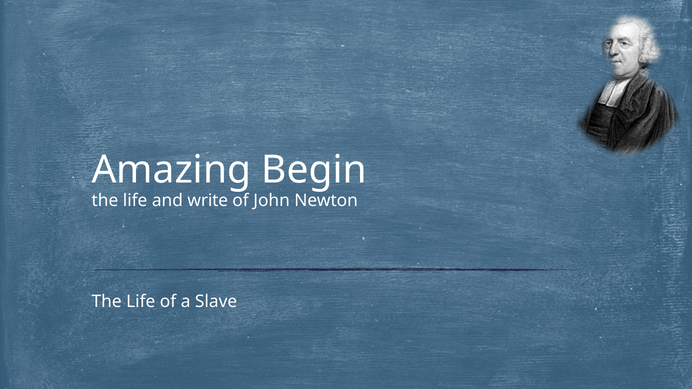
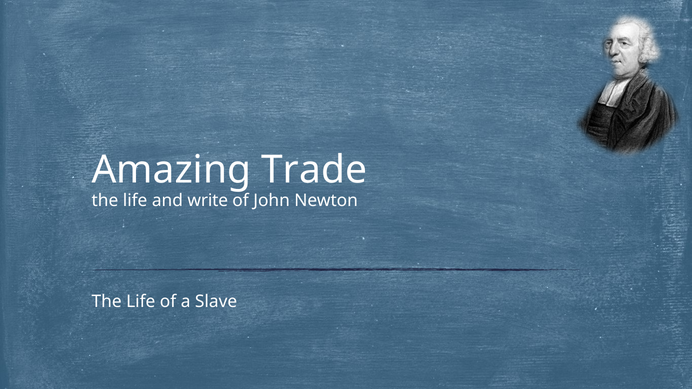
Begin: Begin -> Trade
